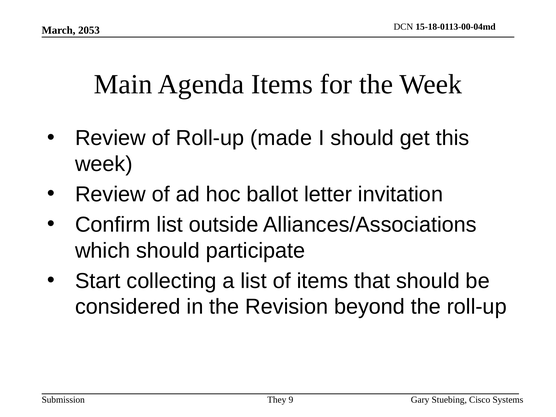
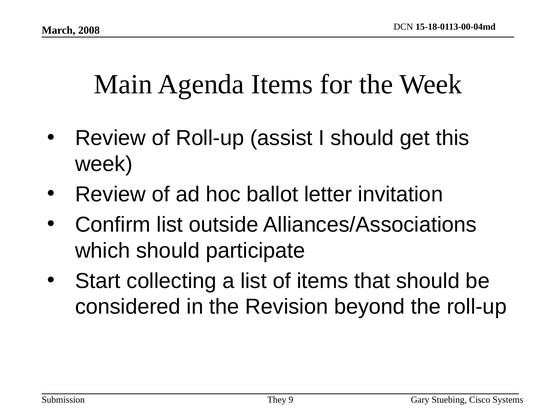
2053: 2053 -> 2008
made: made -> assist
